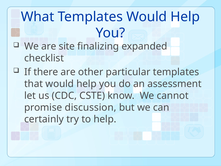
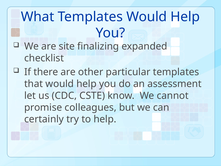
discussion: discussion -> colleagues
